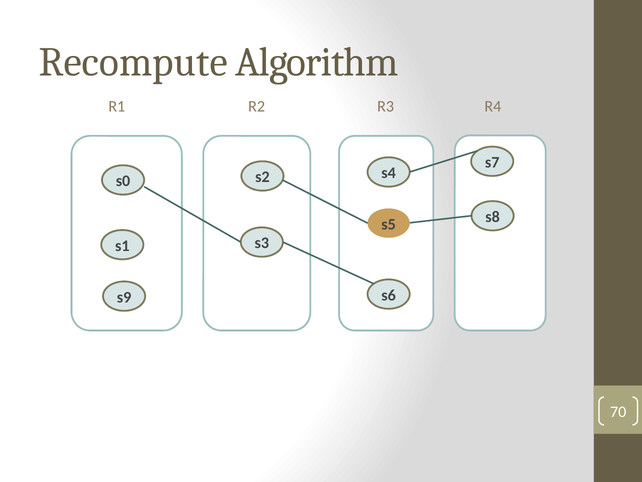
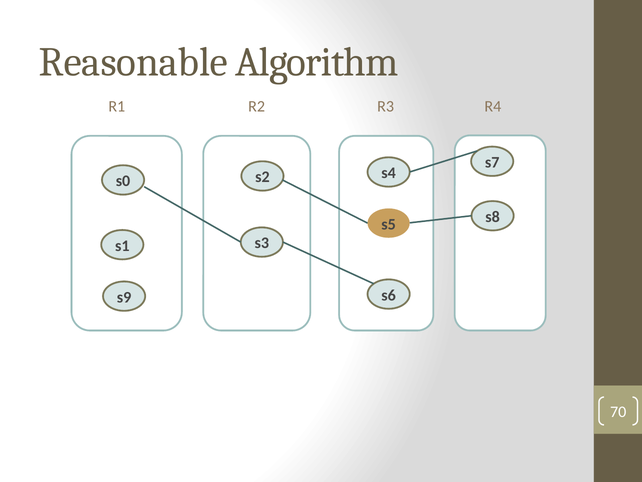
Recompute: Recompute -> Reasonable
